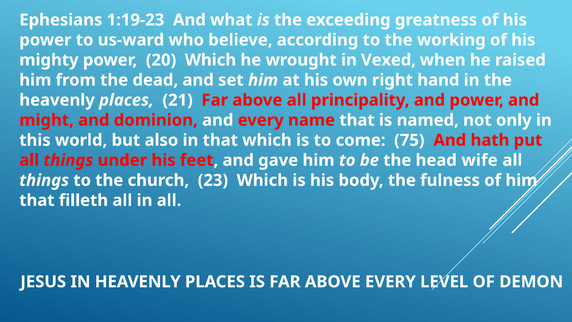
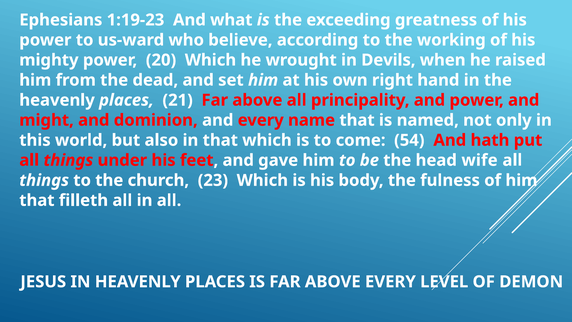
Vexed: Vexed -> Devils
75: 75 -> 54
